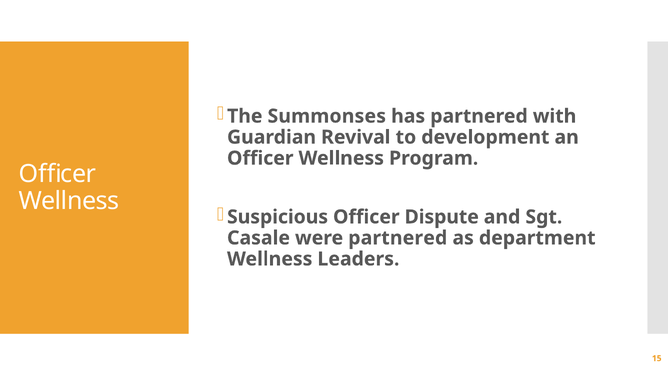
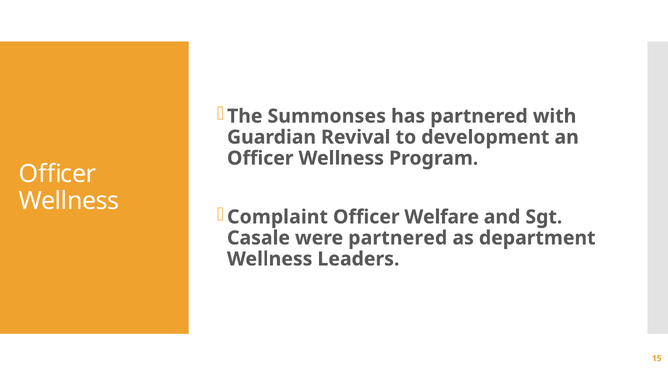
Suspicious: Suspicious -> Complaint
Dispute: Dispute -> Welfare
